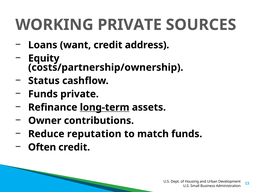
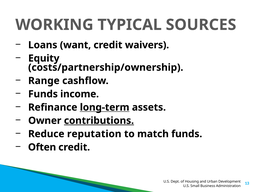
WORKING PRIVATE: PRIVATE -> TYPICAL
address: address -> waivers
Status: Status -> Range
Funds private: private -> income
contributions underline: none -> present
